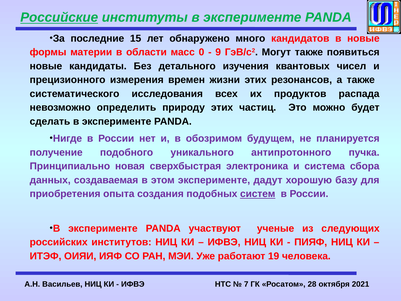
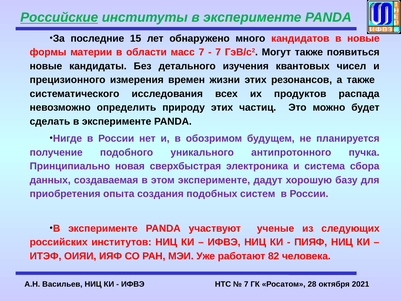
масс 0: 0 -> 7
9 at (218, 52): 9 -> 7
систем underline: present -> none
19: 19 -> 82
